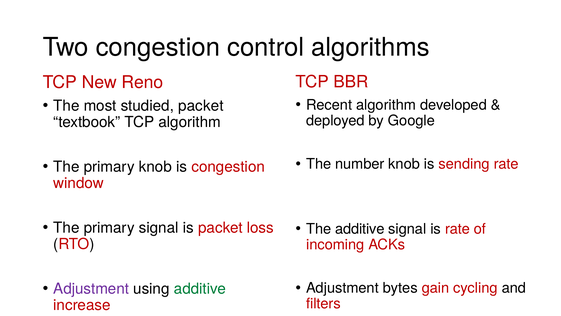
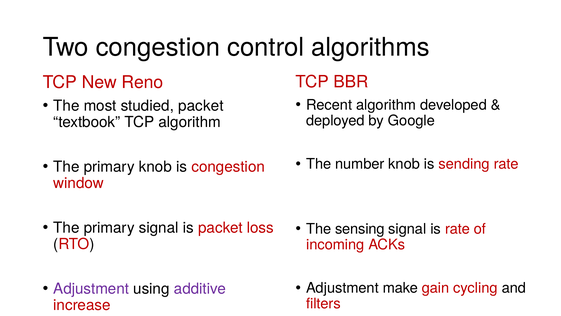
The additive: additive -> sensing
bytes: bytes -> make
additive at (200, 288) colour: green -> purple
